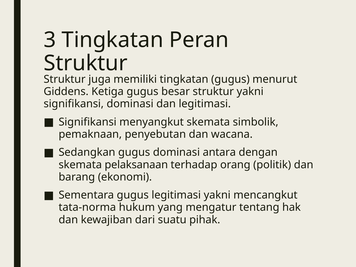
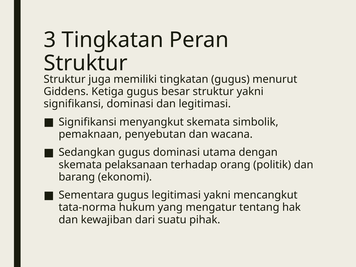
antara: antara -> utama
